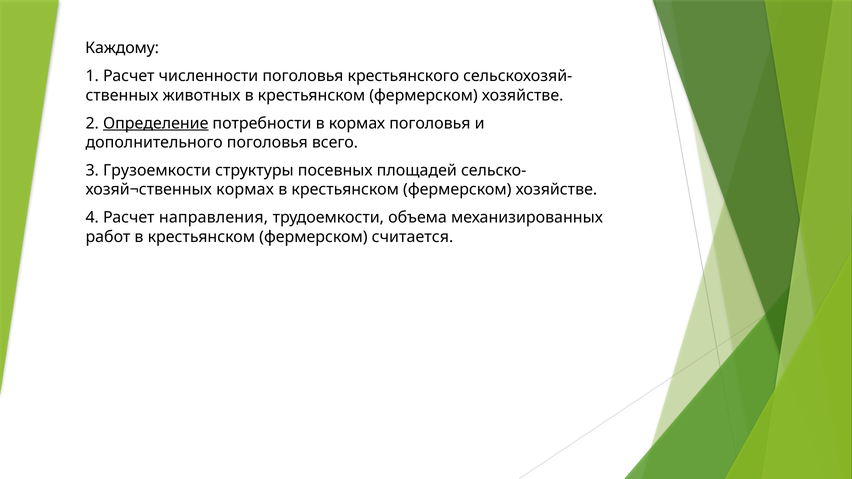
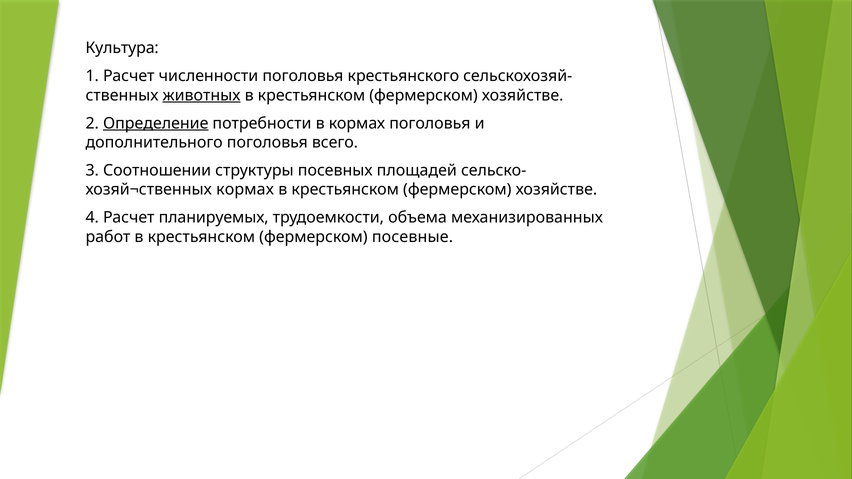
Каждому: Каждому -> Культура
животных underline: none -> present
Грузоемкости: Грузоемкости -> Соотношении
направления: направления -> планируемых
считается: считается -> посевные
